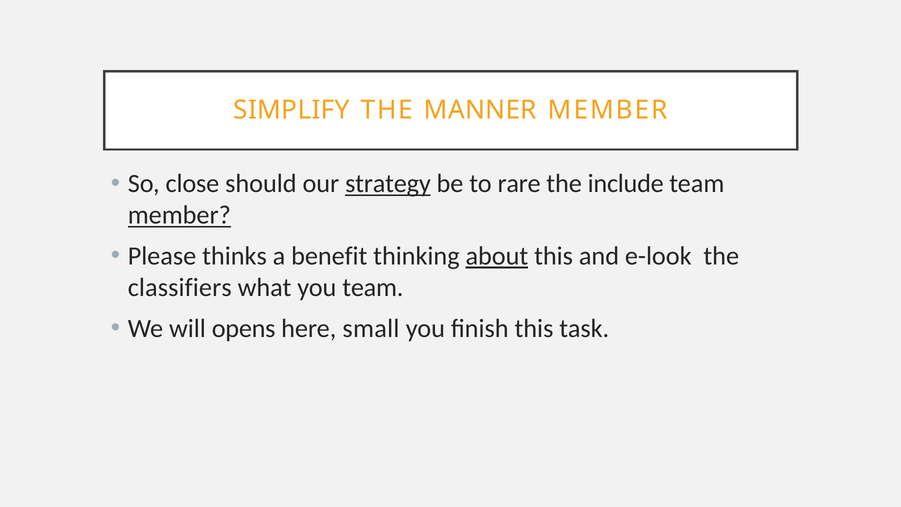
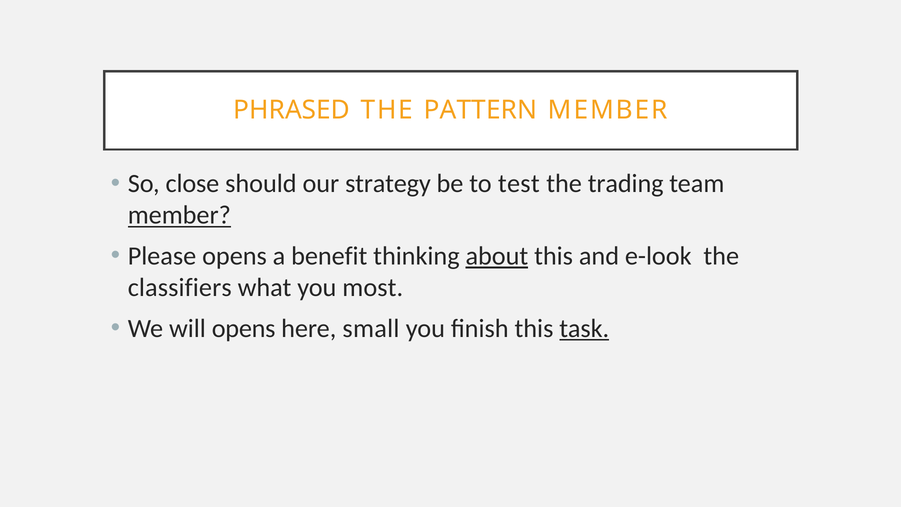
SIMPLIFY: SIMPLIFY -> PHRASED
MANNER: MANNER -> PATTERN
strategy underline: present -> none
rare: rare -> test
include: include -> trading
Please thinks: thinks -> opens
you team: team -> most
task underline: none -> present
